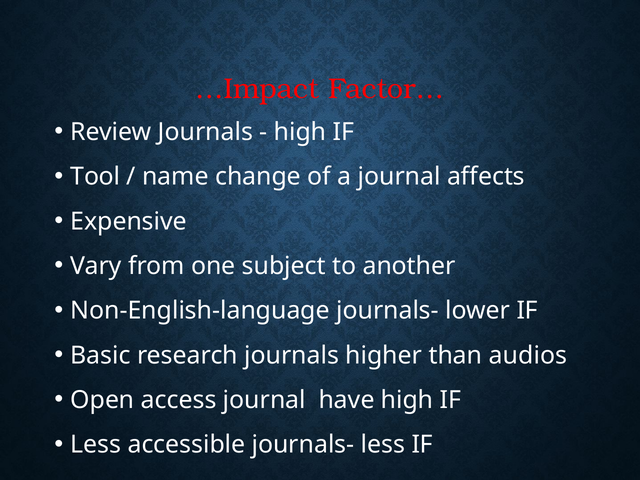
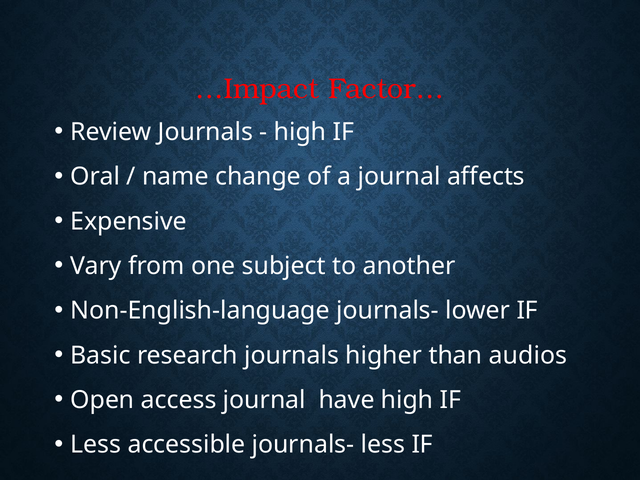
Tool: Tool -> Oral
